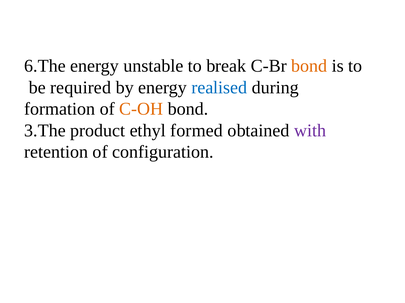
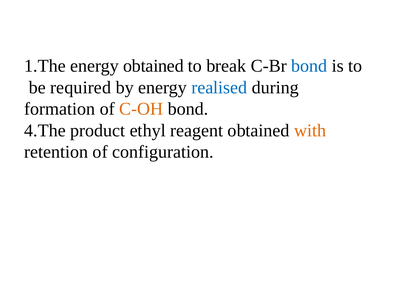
6.The: 6.The -> 1.The
energy unstable: unstable -> obtained
bond at (309, 66) colour: orange -> blue
3.The: 3.The -> 4.The
formed: formed -> reagent
with colour: purple -> orange
